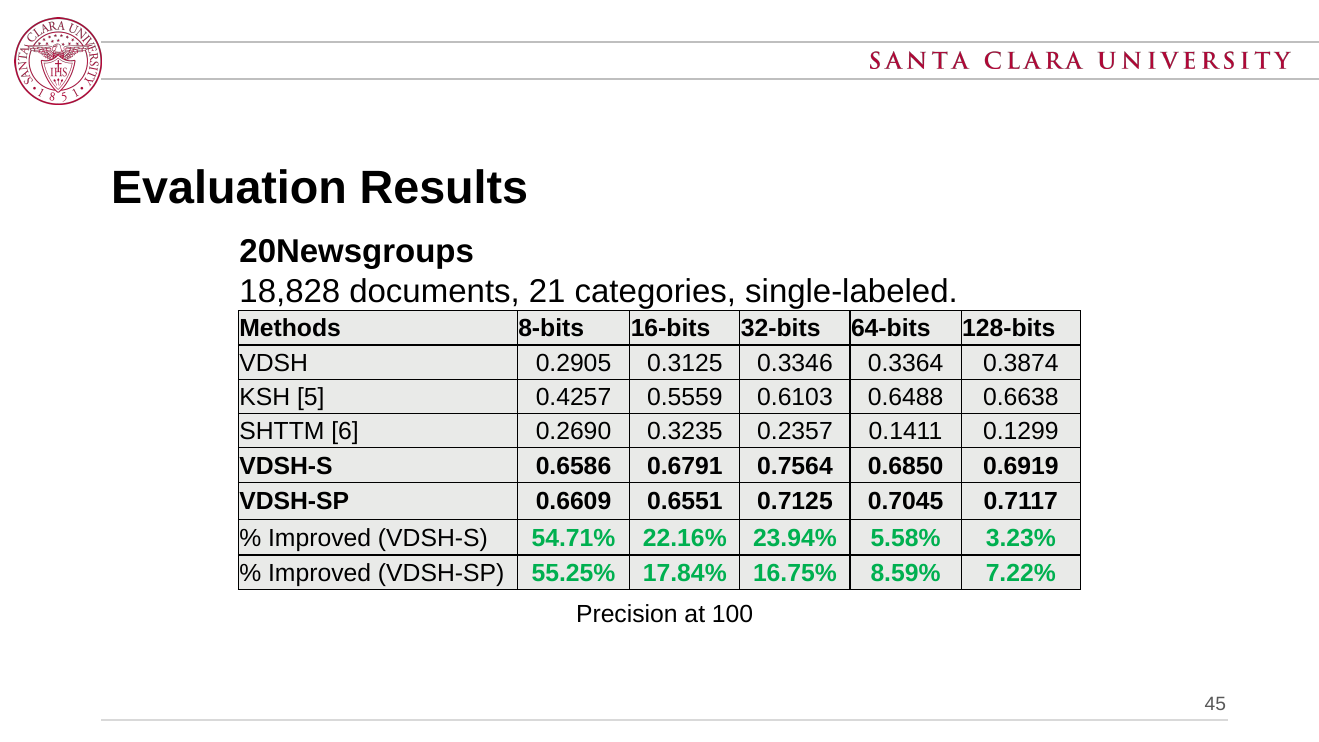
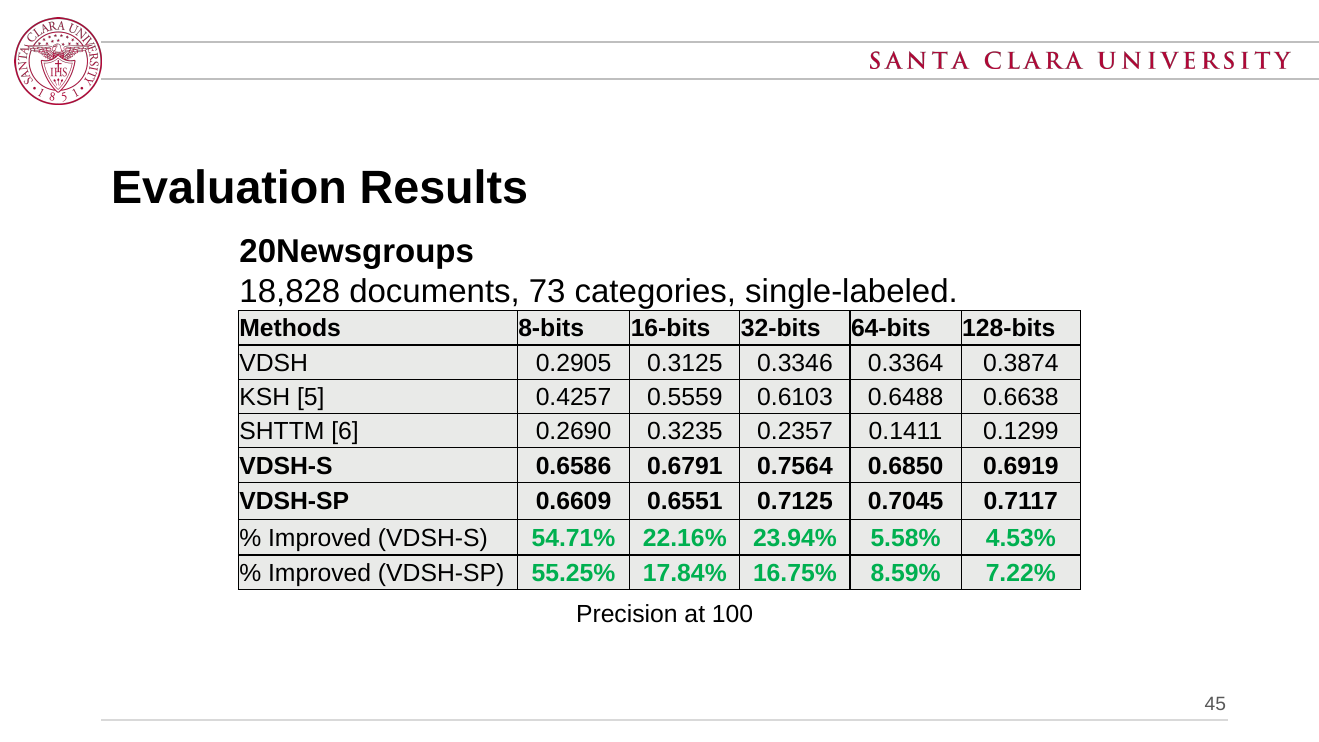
21: 21 -> 73
3.23%: 3.23% -> 4.53%
